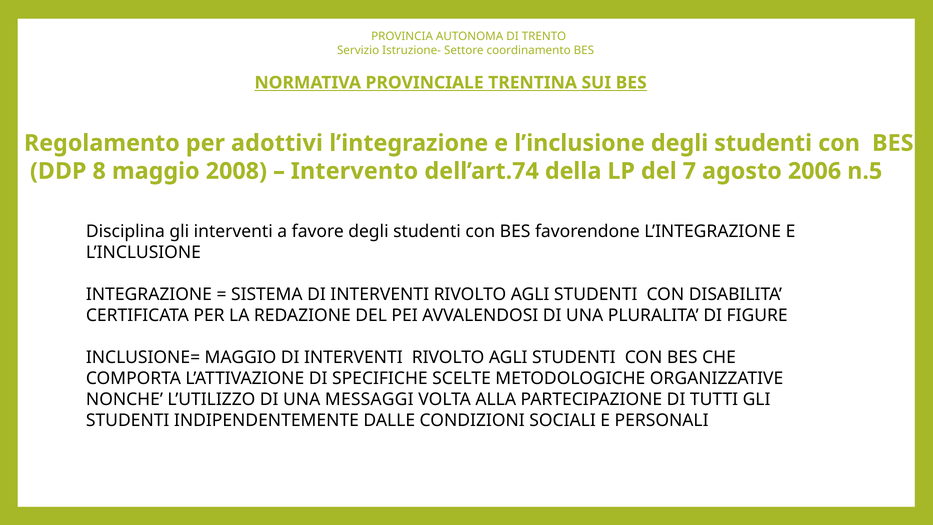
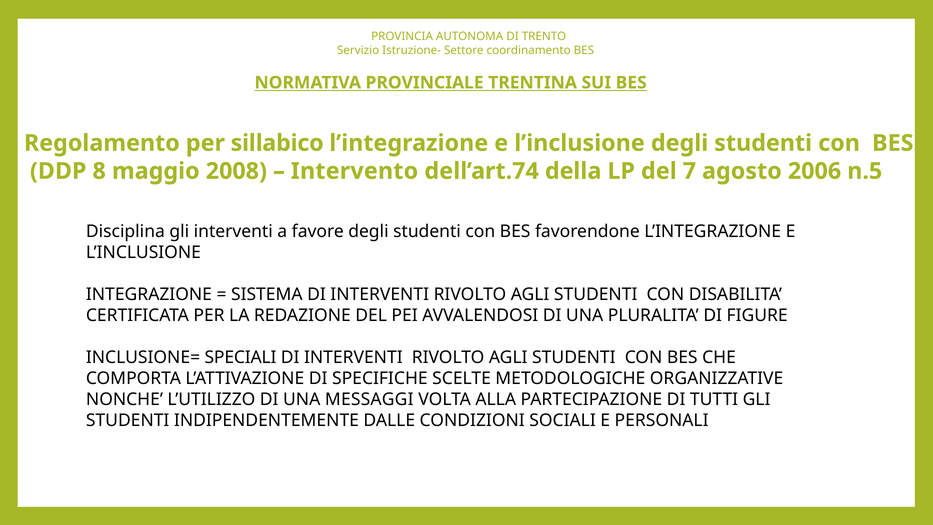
adottivi: adottivi -> sillabico
INCLUSIONE= MAGGIO: MAGGIO -> SPECIALI
